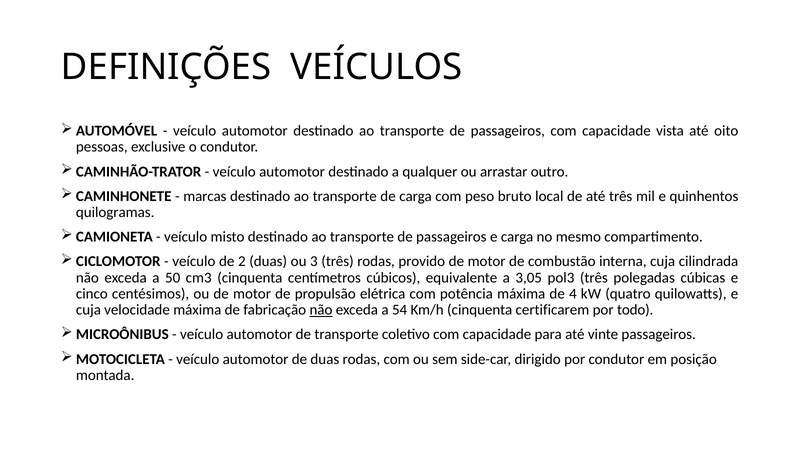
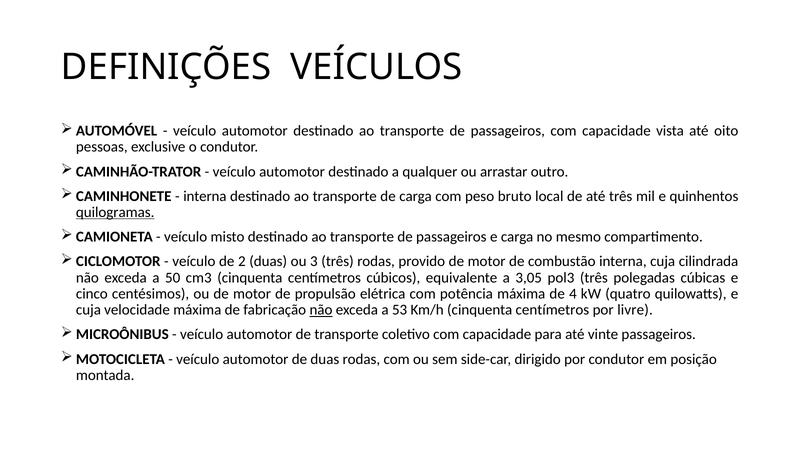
marcas at (205, 196): marcas -> interna
quilogramas underline: none -> present
54: 54 -> 53
Km/h cinquenta certificarem: certificarem -> centímetros
todo: todo -> livre
